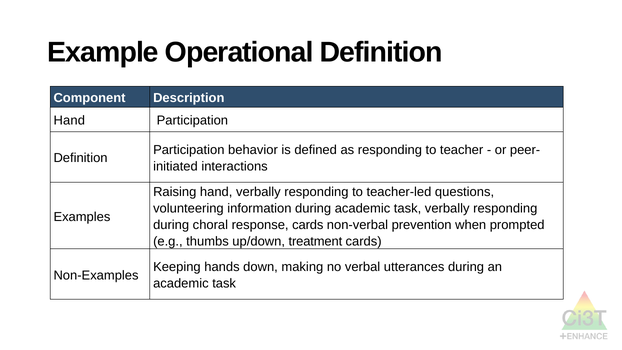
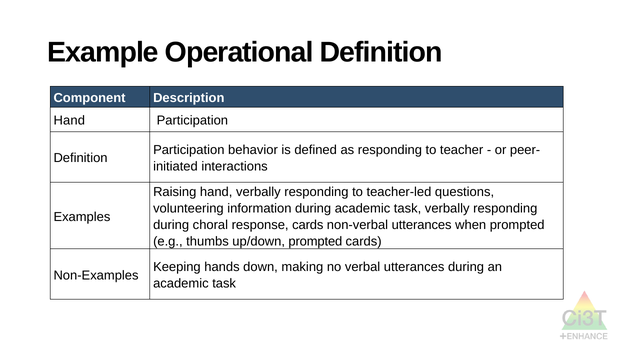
non-verbal prevention: prevention -> utterances
up/down treatment: treatment -> prompted
